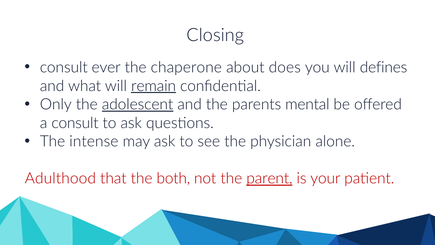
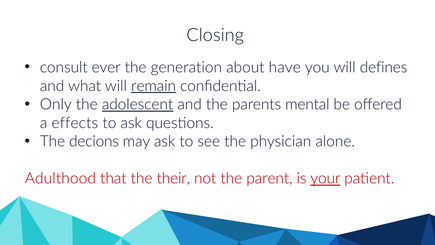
chaperone: chaperone -> generation
does: does -> have
a consult: consult -> effects
intense: intense -> decions
both: both -> their
parent underline: present -> none
your underline: none -> present
